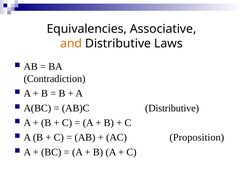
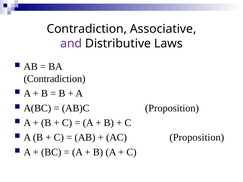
Equivalencies at (87, 29): Equivalencies -> Contradiction
and colour: orange -> purple
AB)C Distributive: Distributive -> Proposition
